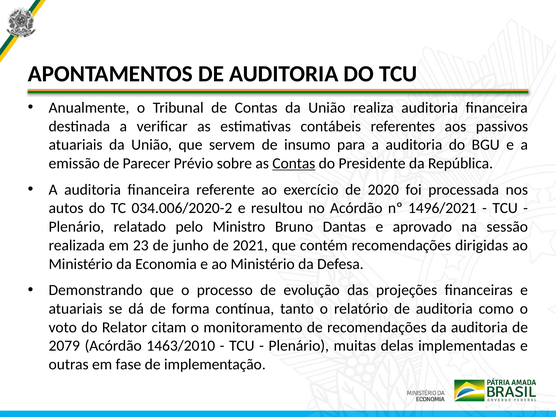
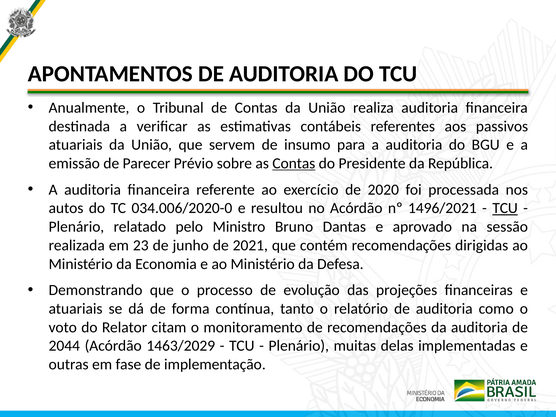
034.006/2020-2: 034.006/2020-2 -> 034.006/2020-0
TCU at (505, 208) underline: none -> present
2079: 2079 -> 2044
1463/2010: 1463/2010 -> 1463/2029
